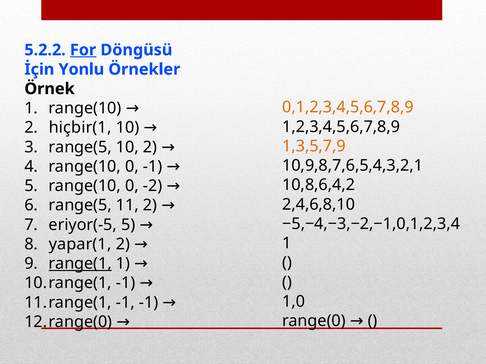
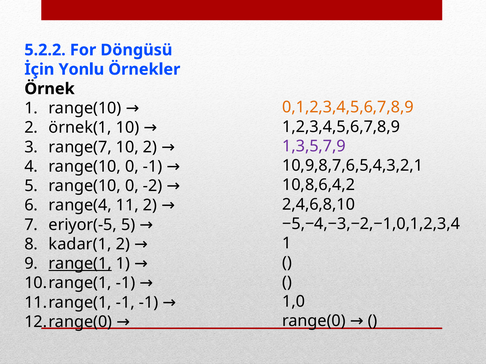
For underline: present -> none
hiçbir(1: hiçbir(1 -> örnek(1
1,3,5,7,9 colour: orange -> purple
range(5 at (80, 147): range(5 -> range(7
range(5 at (80, 206): range(5 -> range(4
yapar(1: yapar(1 -> kadar(1
